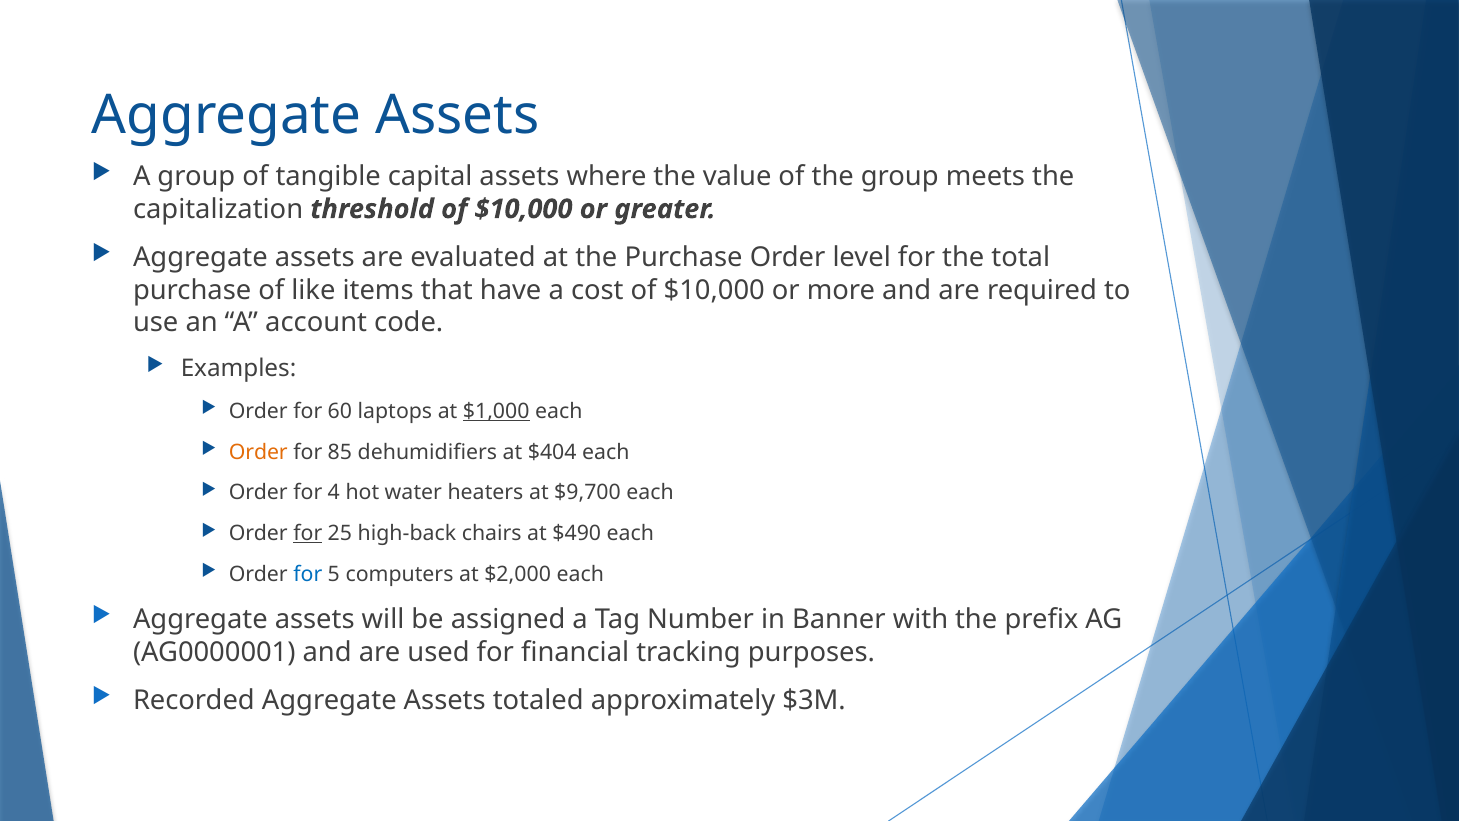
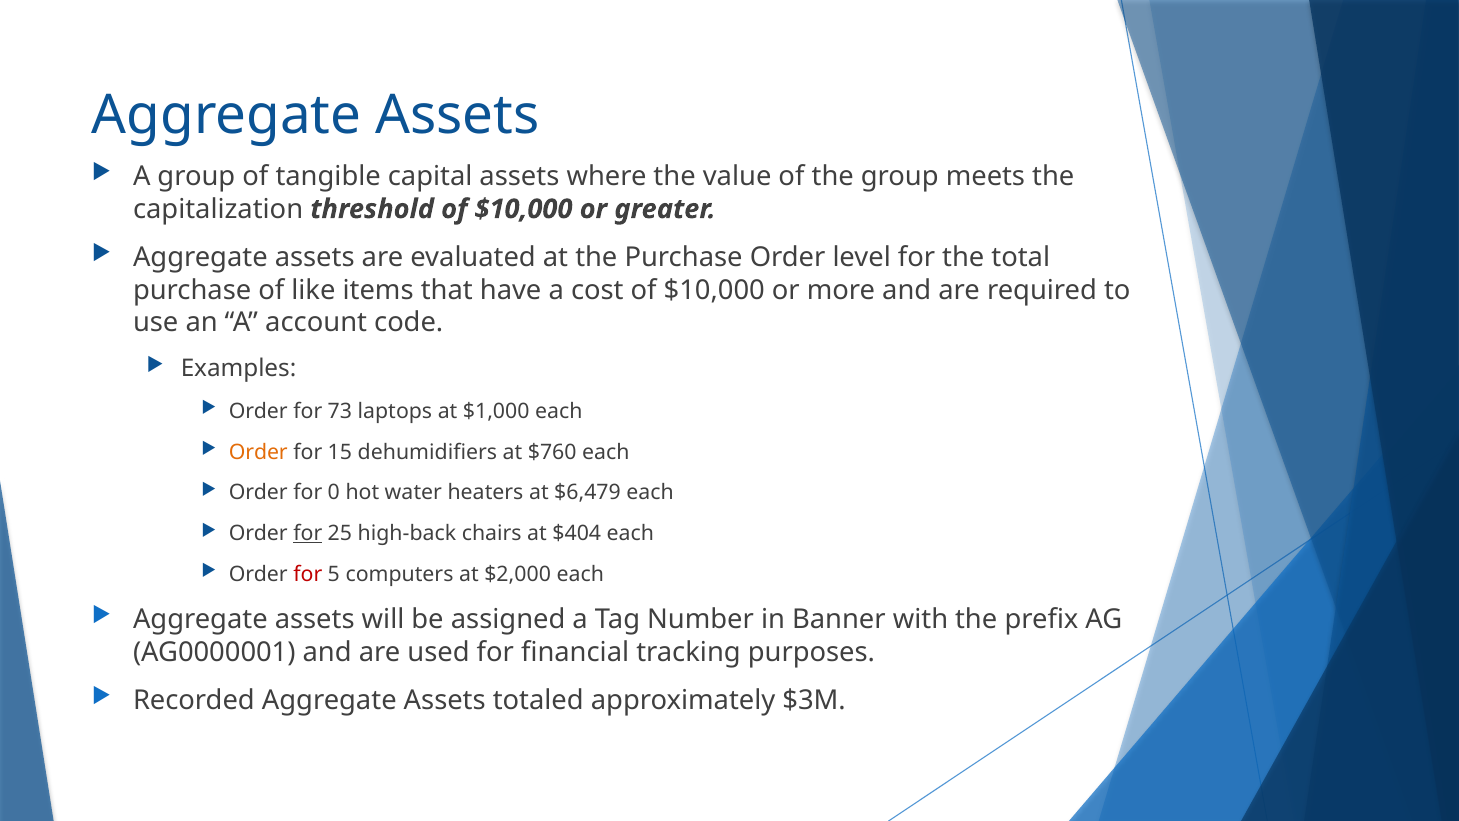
60: 60 -> 73
$1,000 underline: present -> none
85: 85 -> 15
$404: $404 -> $760
4: 4 -> 0
$9,700: $9,700 -> $6,479
$490: $490 -> $404
for at (308, 574) colour: blue -> red
